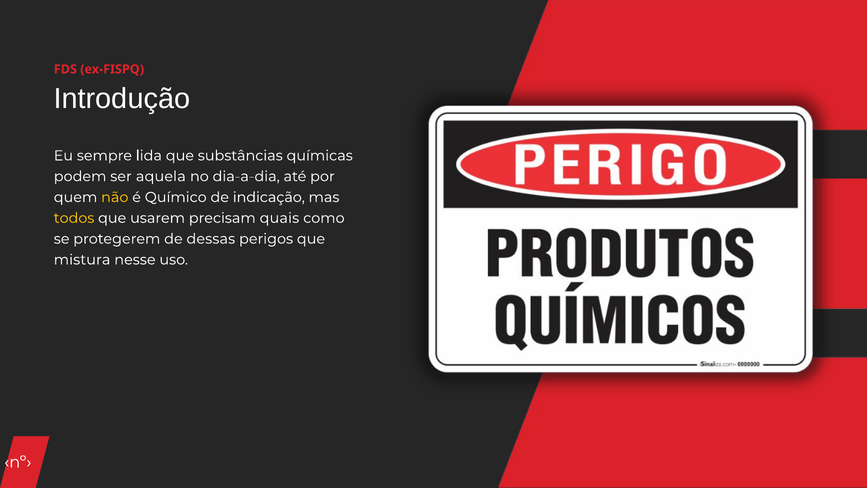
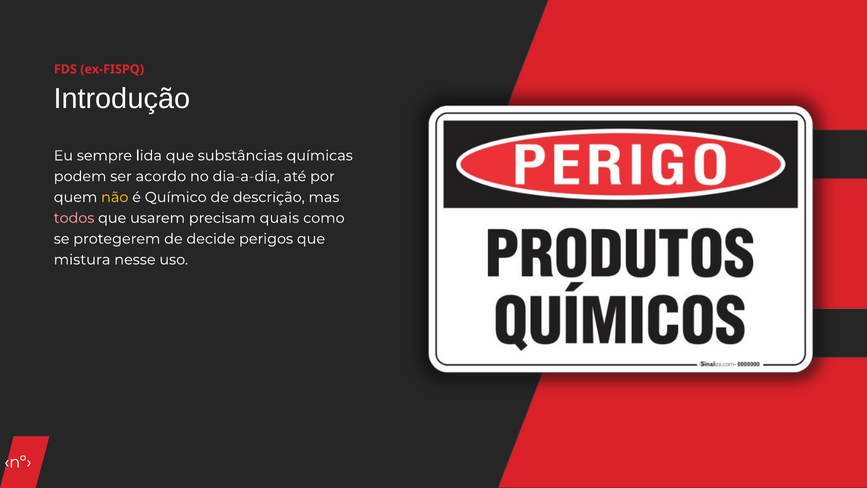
aquela: aquela -> acordo
indicação: indicação -> descrição
todos colour: yellow -> pink
dessas: dessas -> decide
